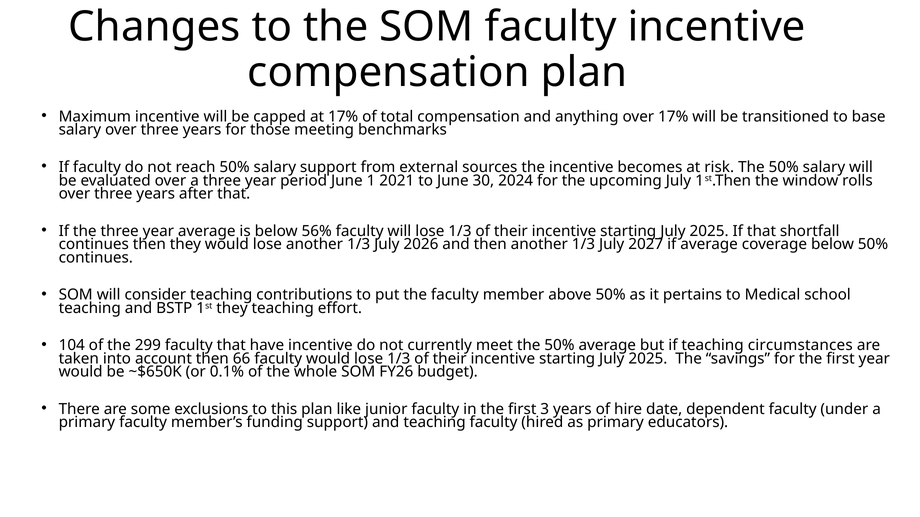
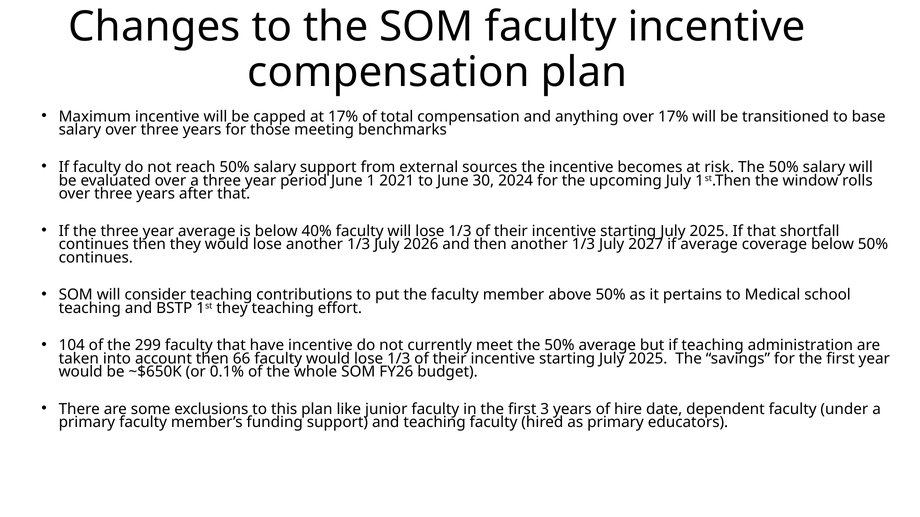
56%: 56% -> 40%
circumstances: circumstances -> administration
